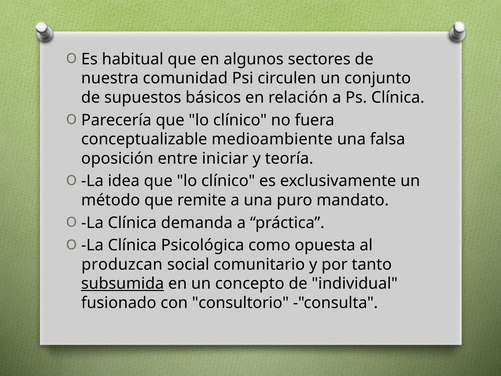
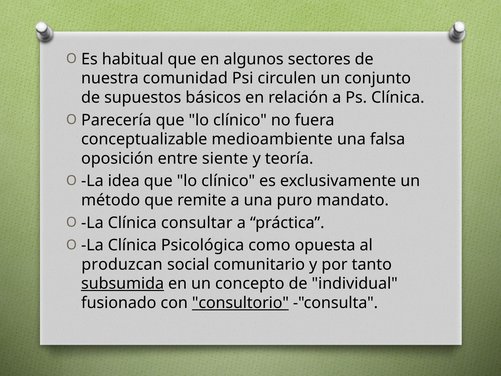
iniciar: iniciar -> siente
demanda: demanda -> consultar
consultorio underline: none -> present
